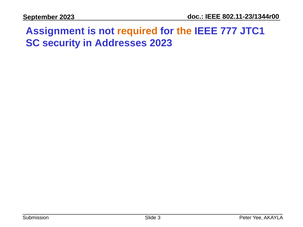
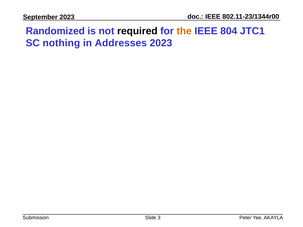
Assignment: Assignment -> Randomized
required colour: orange -> black
777: 777 -> 804
security: security -> nothing
